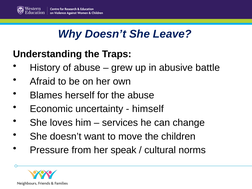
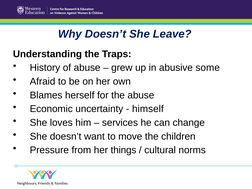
battle: battle -> some
speak: speak -> things
